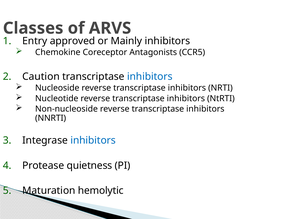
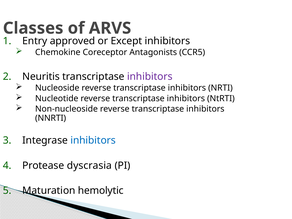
Mainly: Mainly -> Except
Caution: Caution -> Neuritis
inhibitors at (150, 77) colour: blue -> purple
quietness: quietness -> dyscrasia
